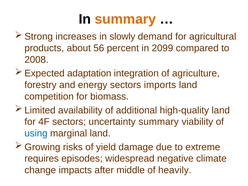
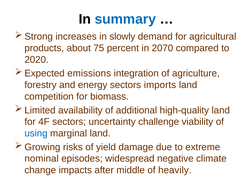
summary at (125, 19) colour: orange -> blue
56: 56 -> 75
2099: 2099 -> 2070
2008: 2008 -> 2020
adaptation: adaptation -> emissions
uncertainty summary: summary -> challenge
requires: requires -> nominal
